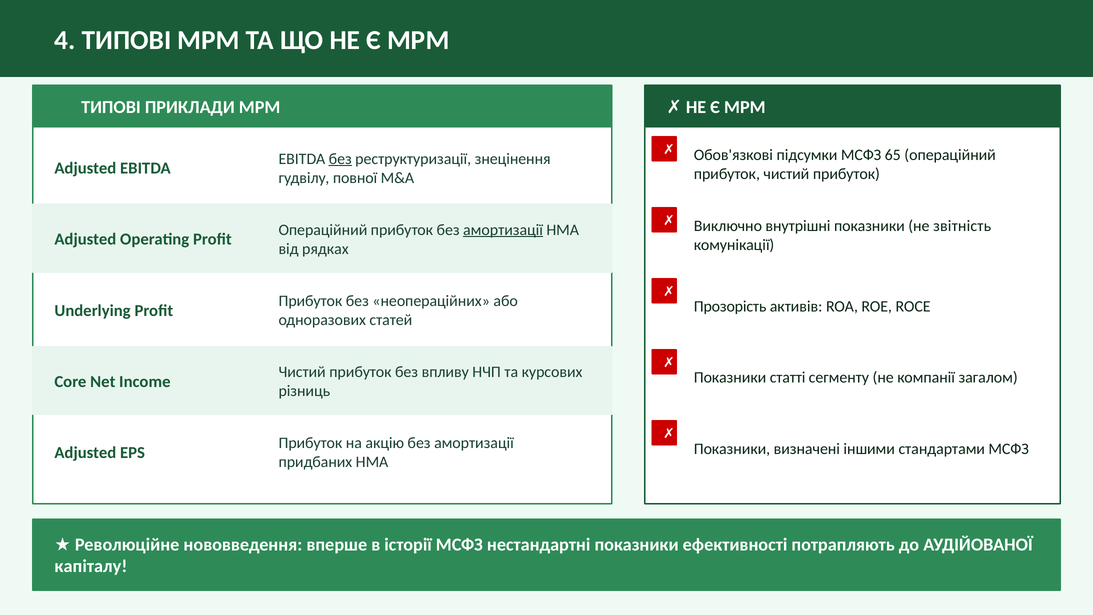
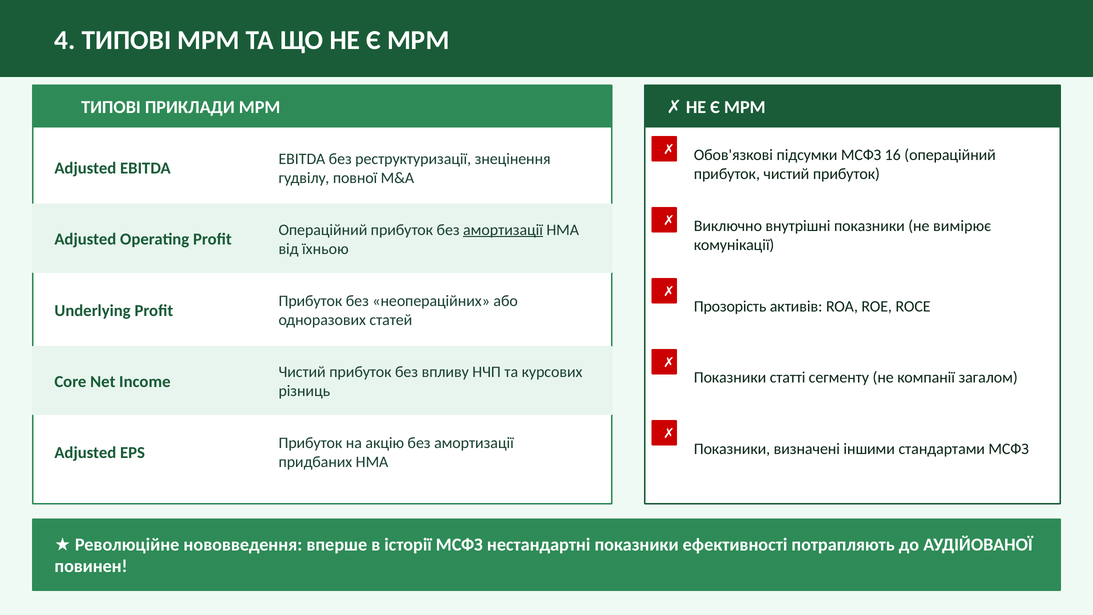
65: 65 -> 16
без at (340, 159) underline: present -> none
звітність: звітність -> вимірює
рядках: рядках -> їхньою
капіталу: капіталу -> повинен
